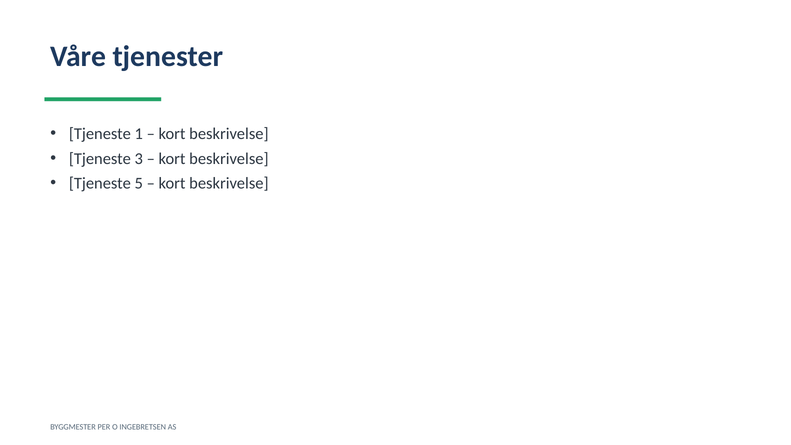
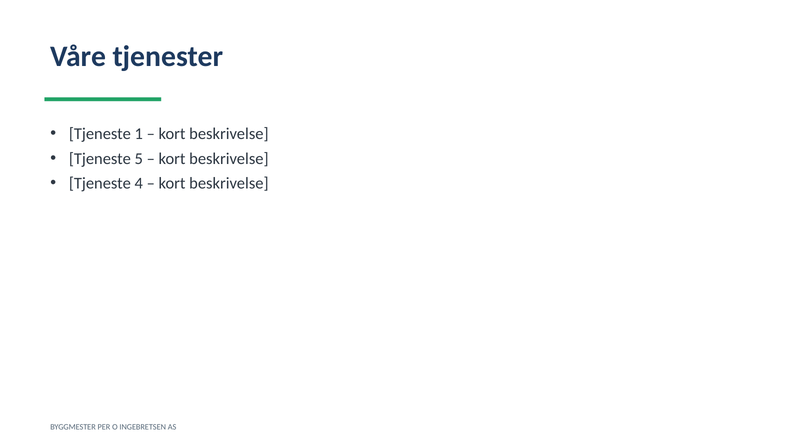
3: 3 -> 5
5: 5 -> 4
